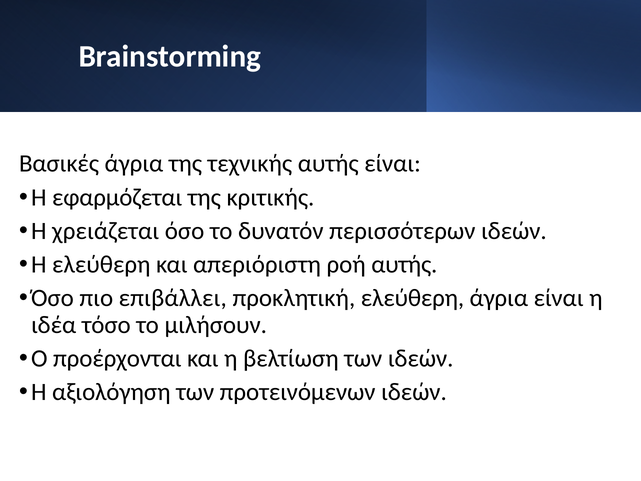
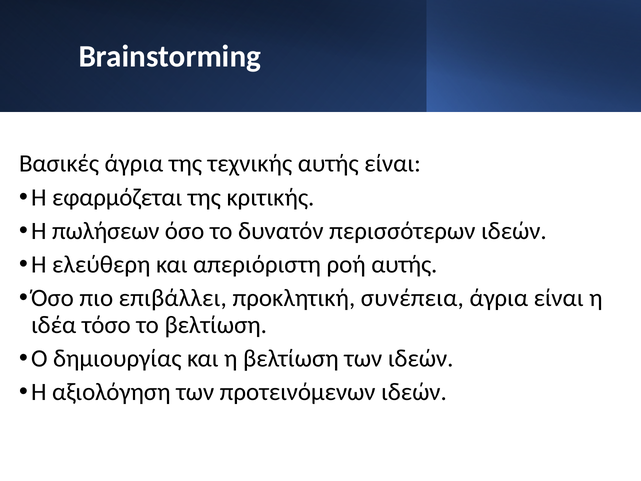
χρειάζεται: χρειάζεται -> πωλήσεων
προκλητική ελεύθερη: ελεύθερη -> συνέπεια
το μιλήσουν: μιλήσουν -> βελτίωση
προέρχονται: προέρχονται -> δημιουργίας
